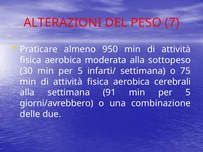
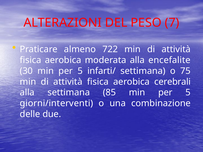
950: 950 -> 722
sottopeso: sottopeso -> encefalite
91: 91 -> 85
giorni/avrebbero: giorni/avrebbero -> giorni/interventi
